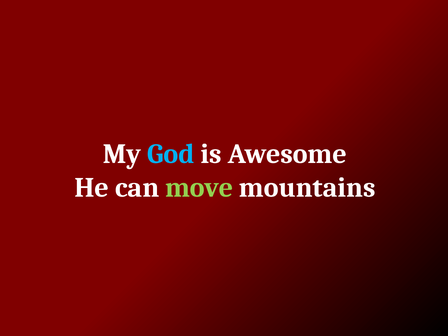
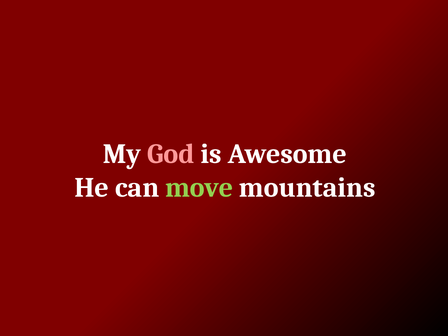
God colour: light blue -> pink
